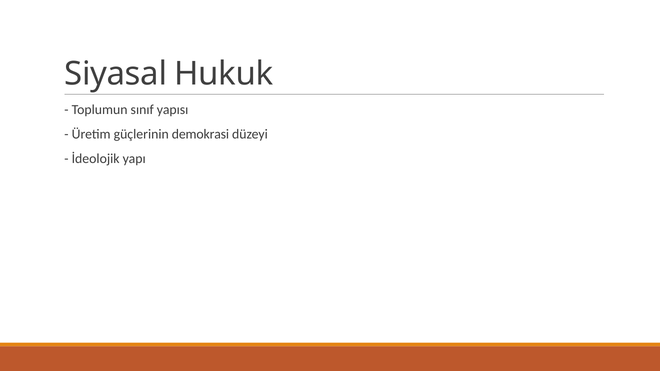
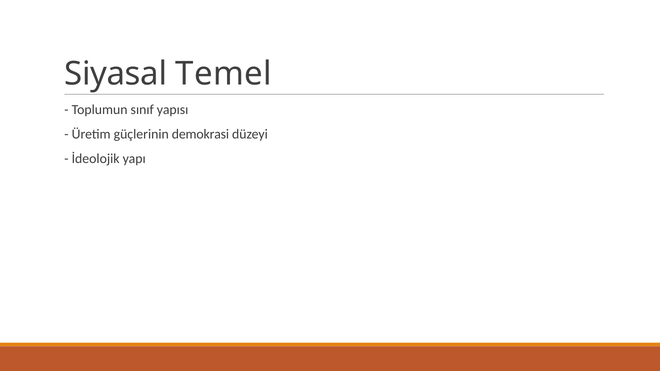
Hukuk: Hukuk -> Temel
